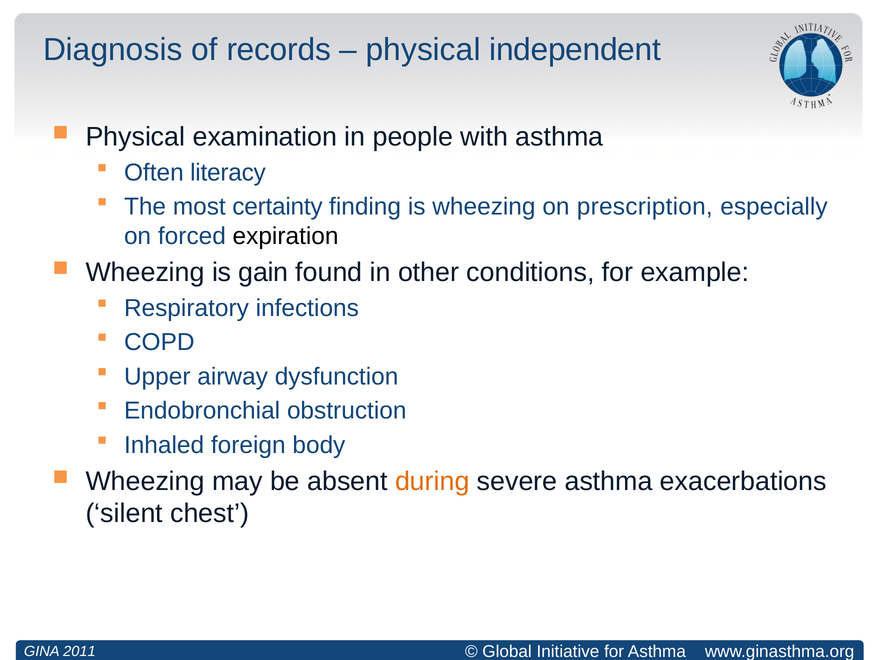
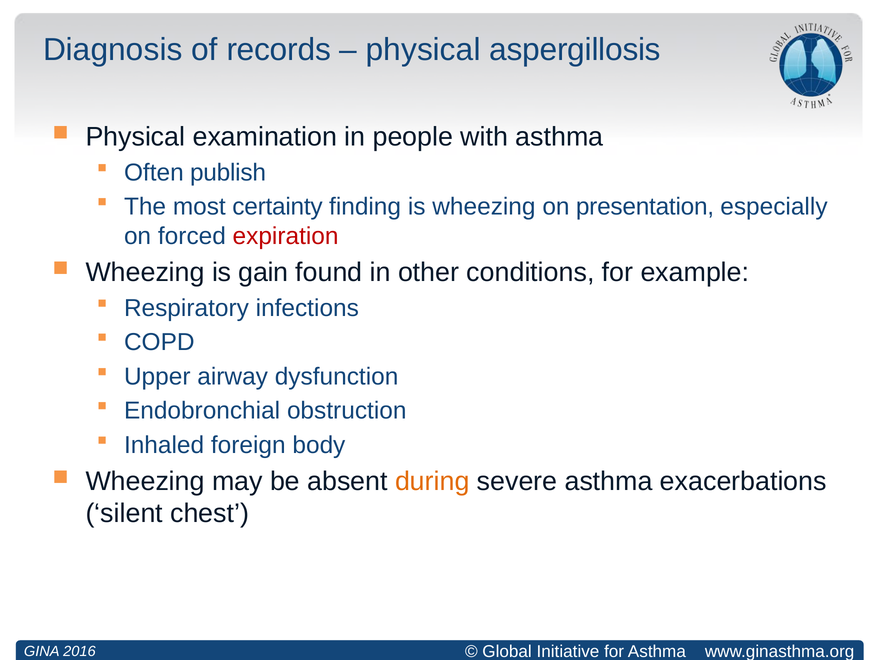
independent: independent -> aspergillosis
literacy: literacy -> publish
prescription: prescription -> presentation
expiration colour: black -> red
2011: 2011 -> 2016
